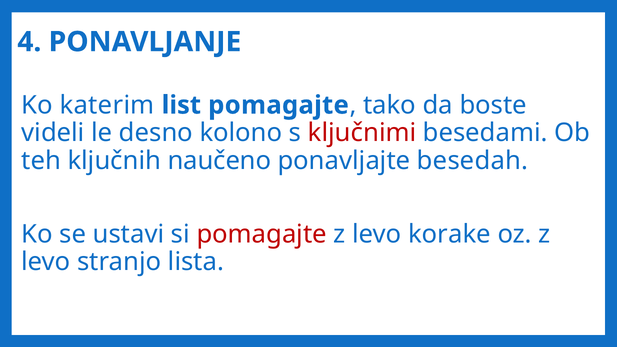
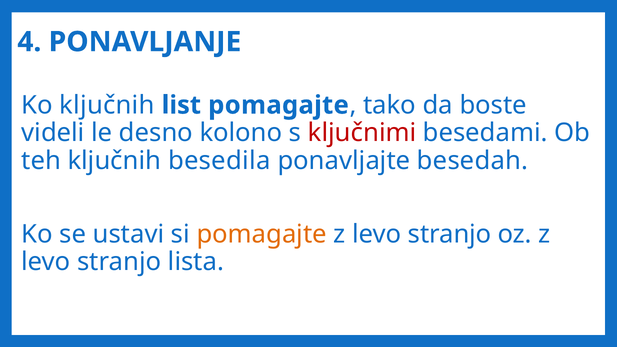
Ko katerim: katerim -> ključnih
naučeno: naučeno -> besedila
pomagajte at (262, 234) colour: red -> orange
korake at (449, 234): korake -> stranjo
